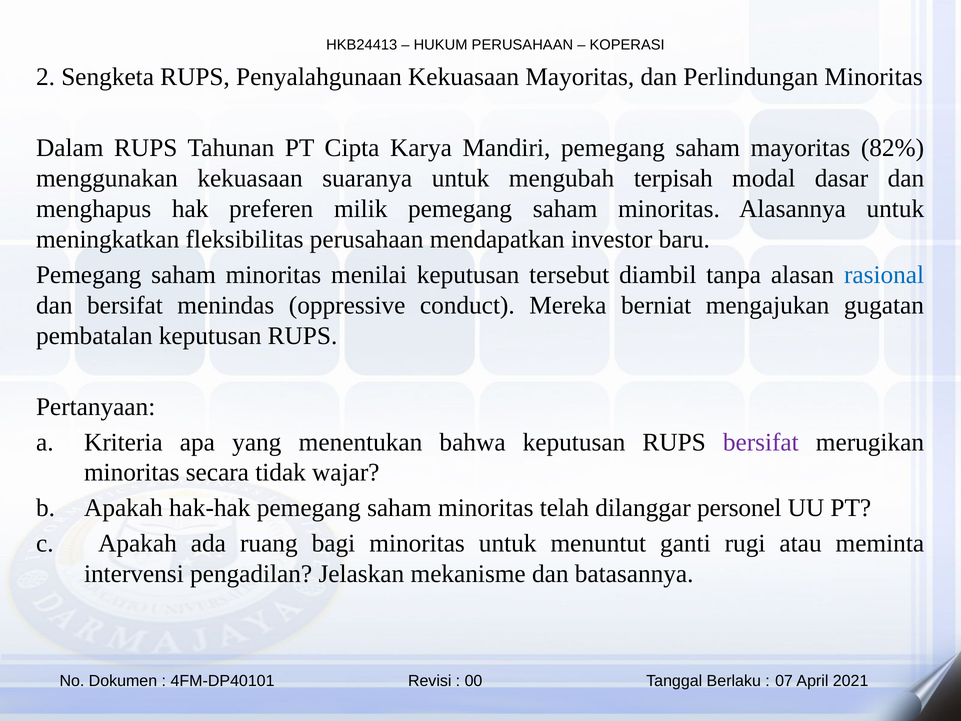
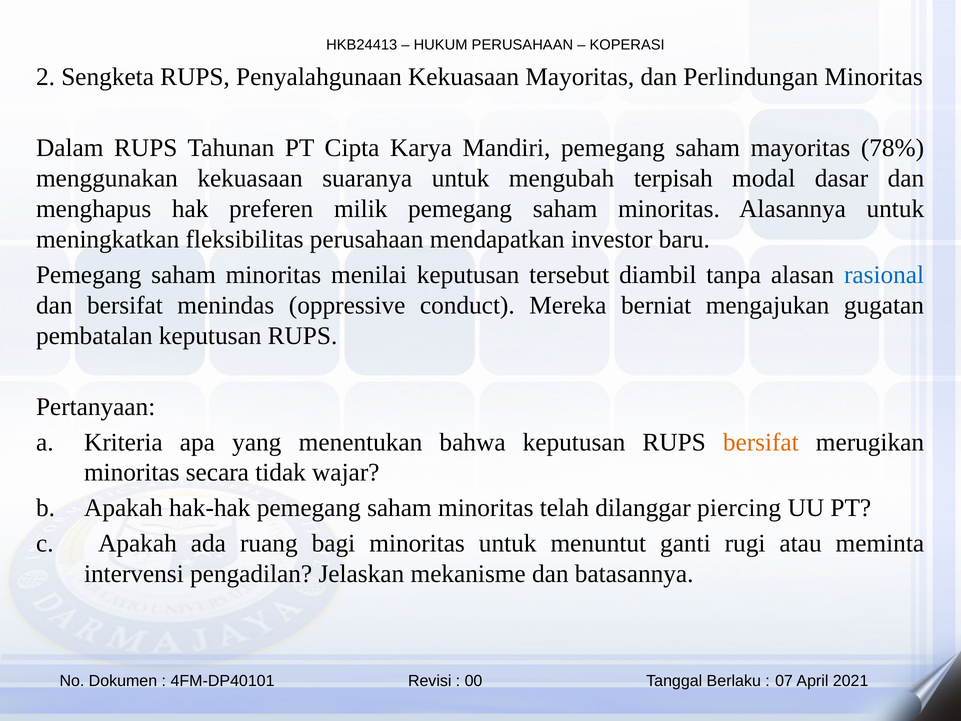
82%: 82% -> 78%
bersifat at (761, 442) colour: purple -> orange
personel: personel -> piercing
